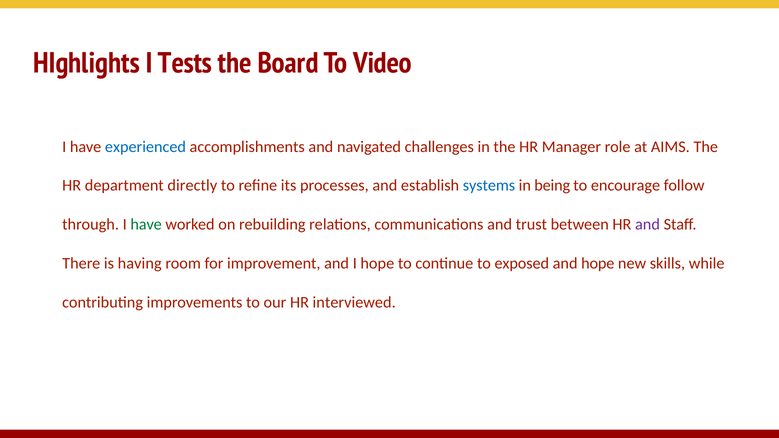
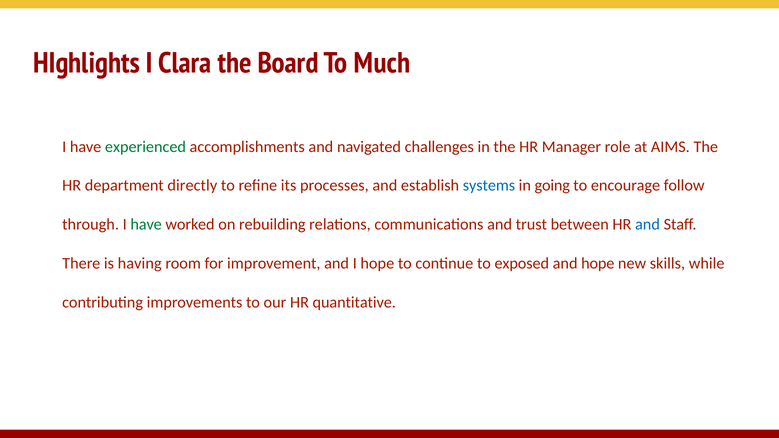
Tests: Tests -> Clara
Video: Video -> Much
experienced colour: blue -> green
being: being -> going
and at (648, 225) colour: purple -> blue
interviewed: interviewed -> quantitative
